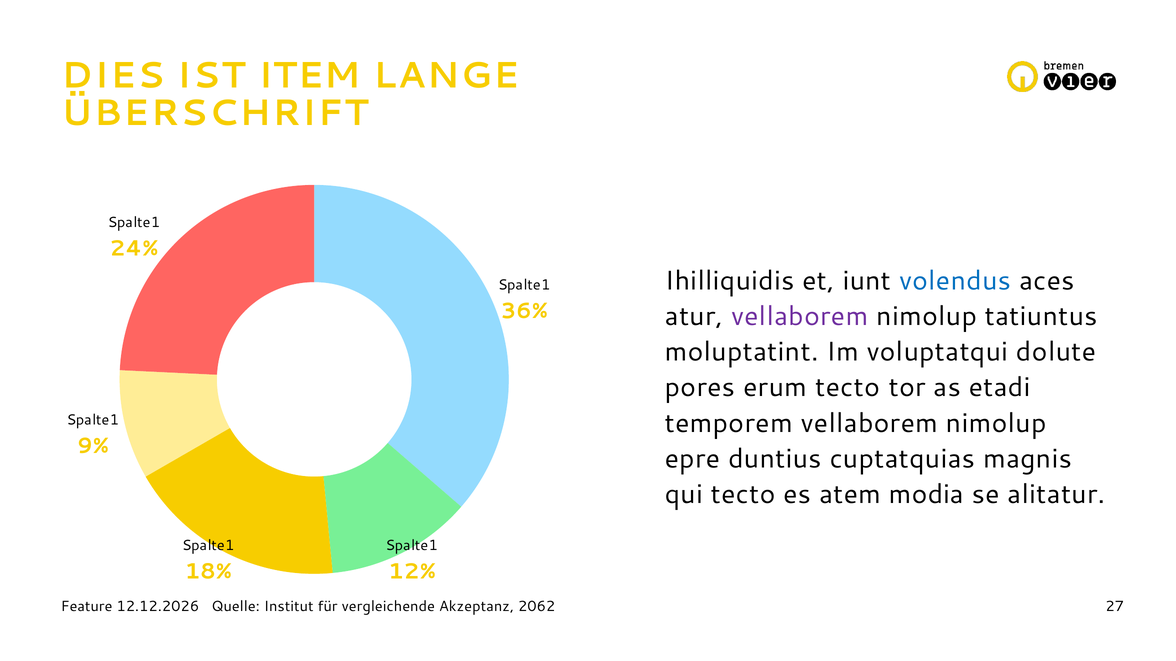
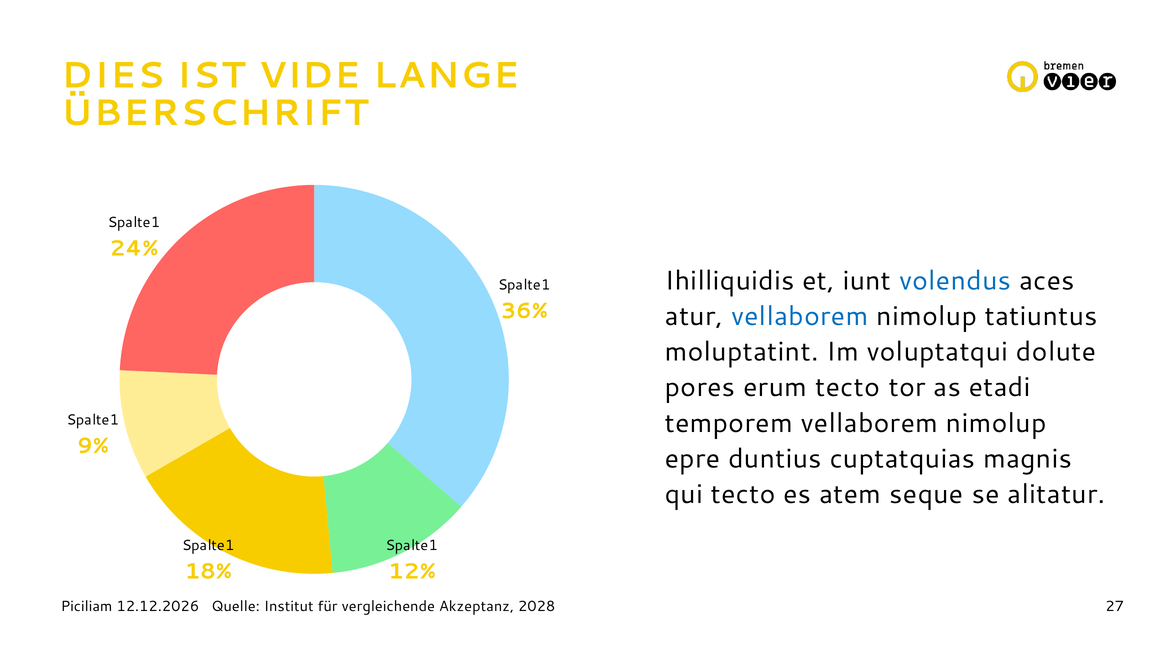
ITEM: ITEM -> VIDE
vellaborem at (800, 317) colour: purple -> blue
modia: modia -> seque
Feature: Feature -> Piciliam
2062: 2062 -> 2028
